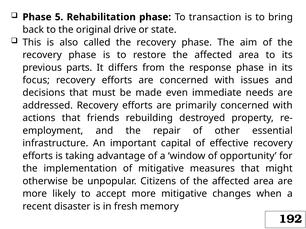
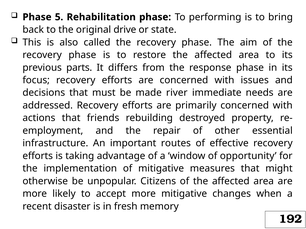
transaction: transaction -> performing
even: even -> river
capital: capital -> routes
